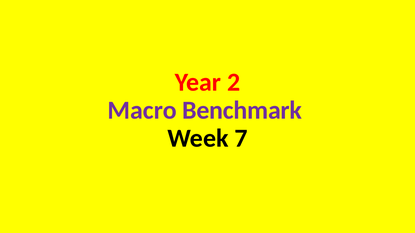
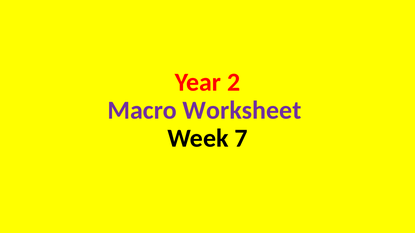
Benchmark: Benchmark -> Worksheet
